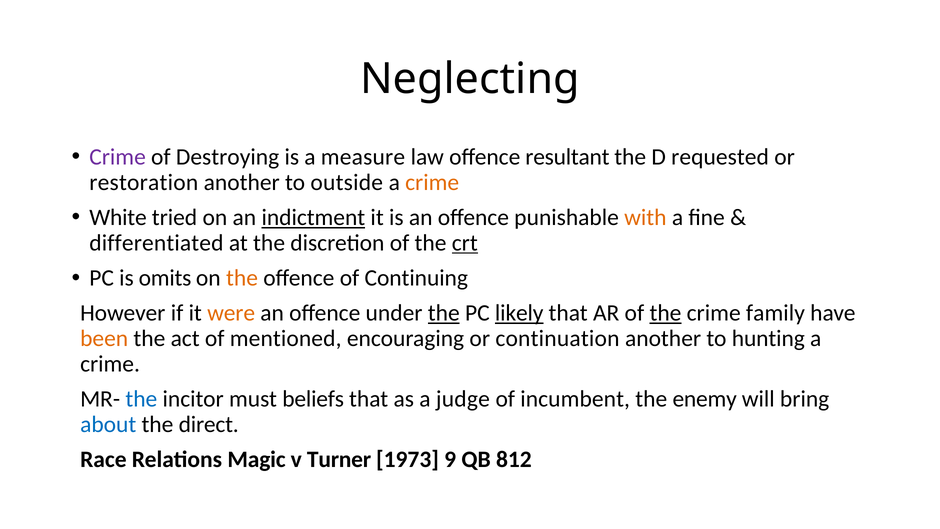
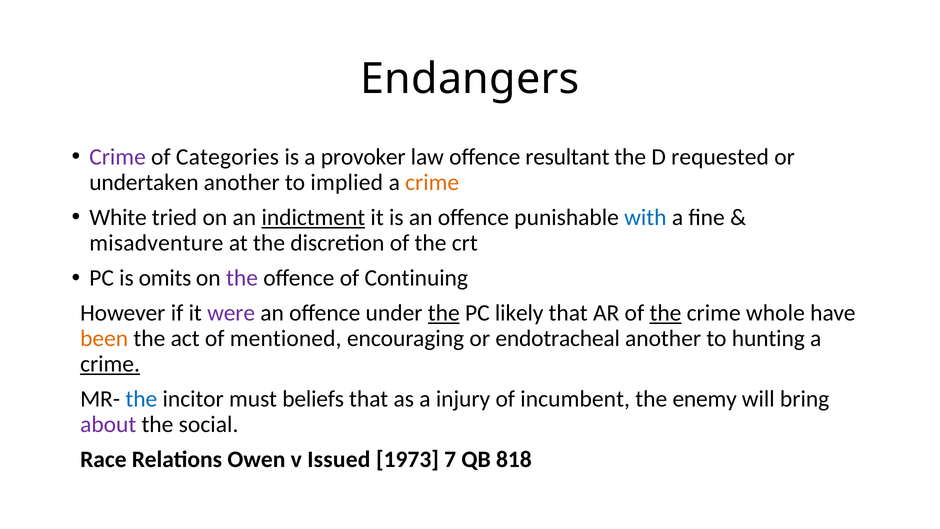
Neglecting: Neglecting -> Endangers
Destroying: Destroying -> Categories
measure: measure -> provoker
restoration: restoration -> undertaken
outside: outside -> implied
with colour: orange -> blue
differentiated: differentiated -> misadventure
crt underline: present -> none
the at (242, 278) colour: orange -> purple
were colour: orange -> purple
likely underline: present -> none
family: family -> whole
continuation: continuation -> endotracheal
crime at (110, 364) underline: none -> present
judge: judge -> injury
about colour: blue -> purple
direct: direct -> social
Magic: Magic -> Owen
Turner: Turner -> Issued
9: 9 -> 7
812: 812 -> 818
